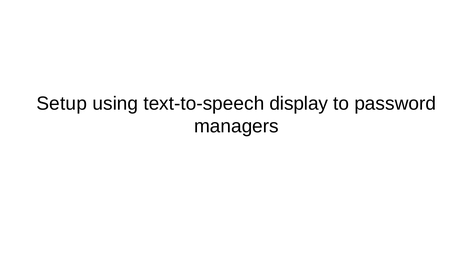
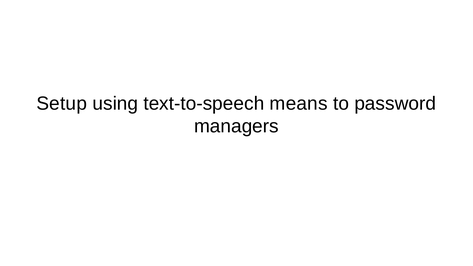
display: display -> means
